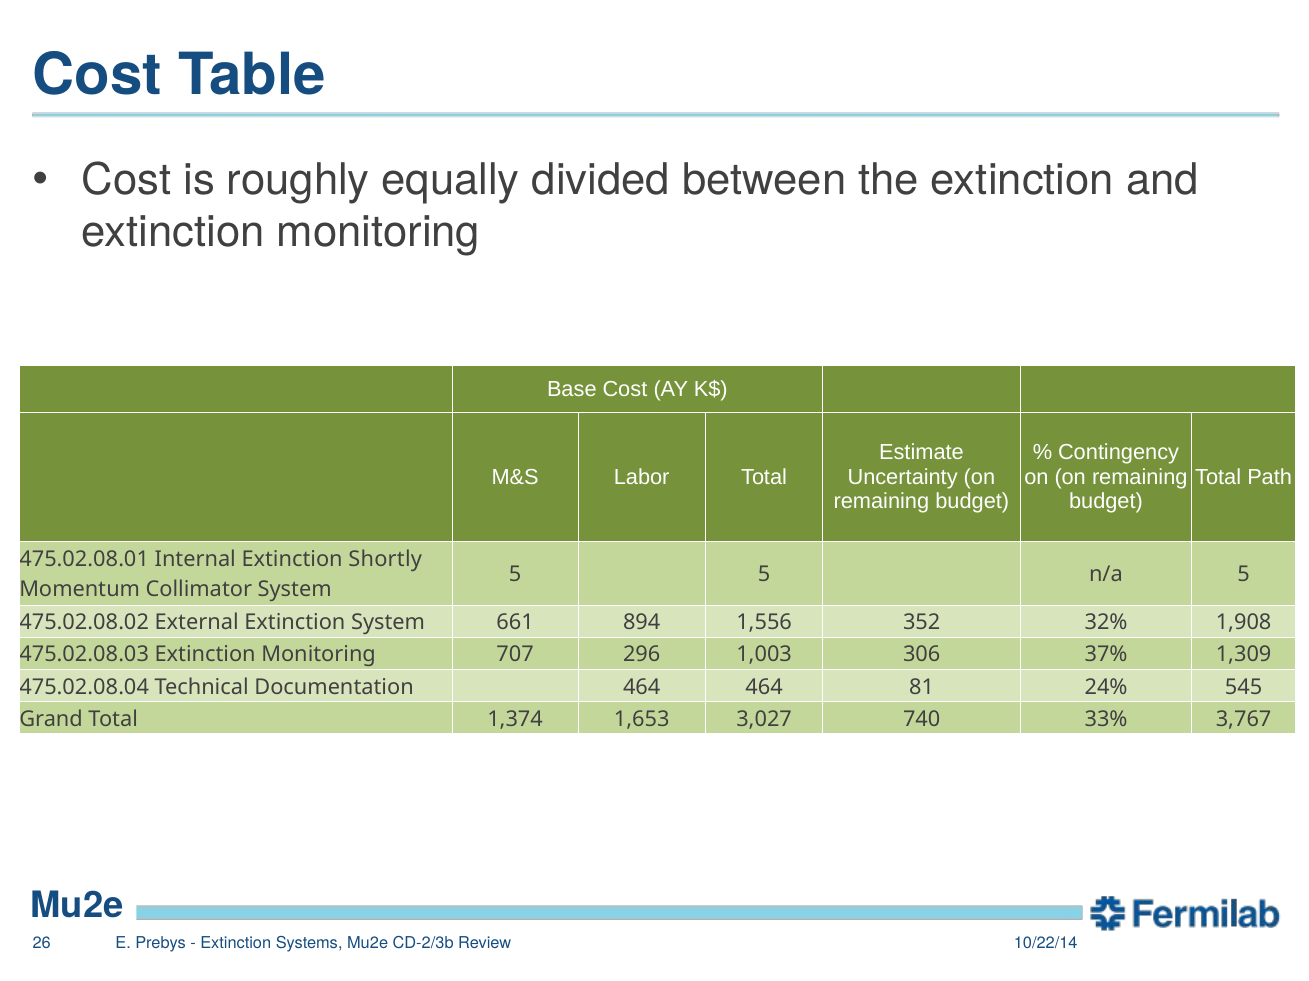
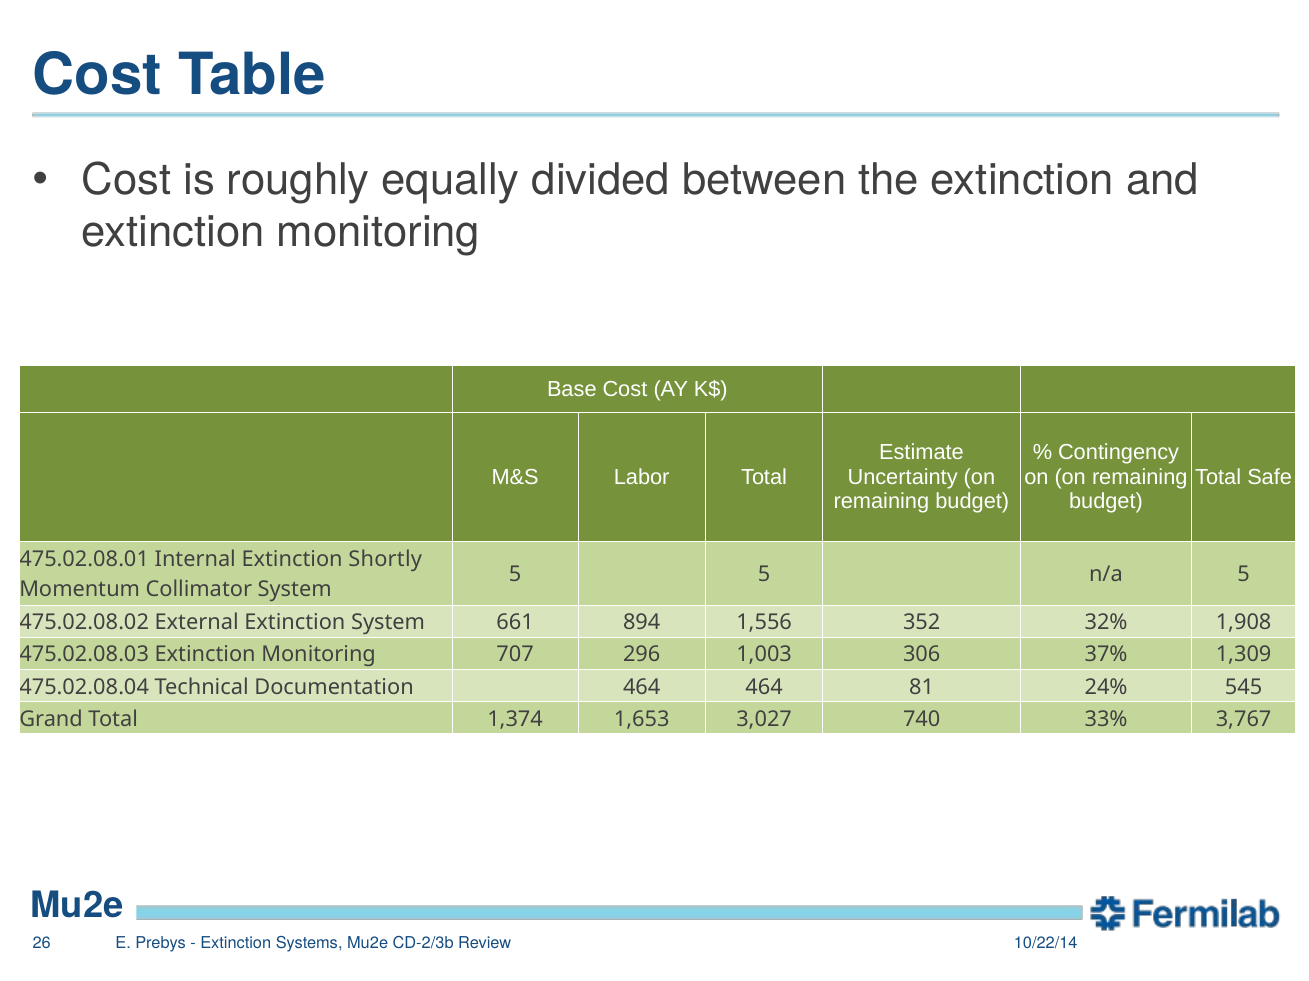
Path: Path -> Safe
